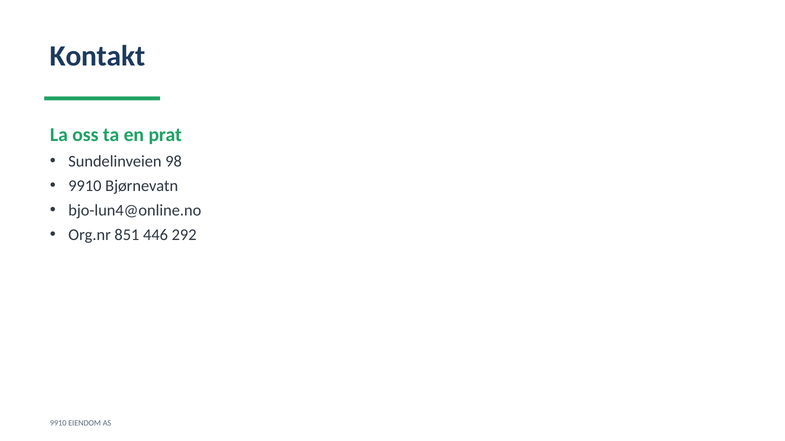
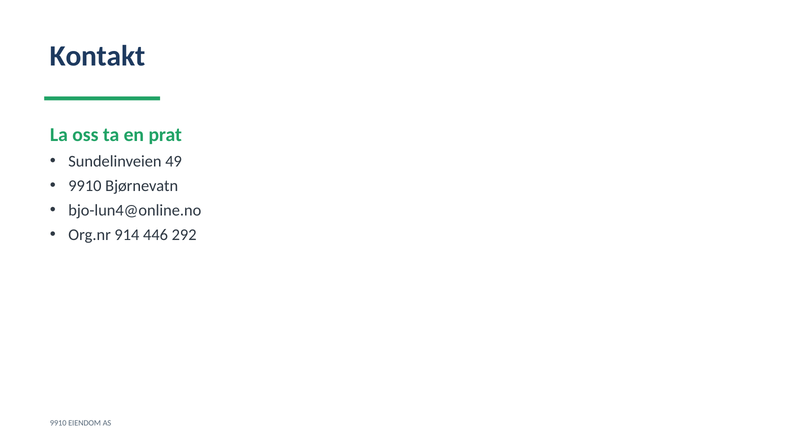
98: 98 -> 49
851: 851 -> 914
